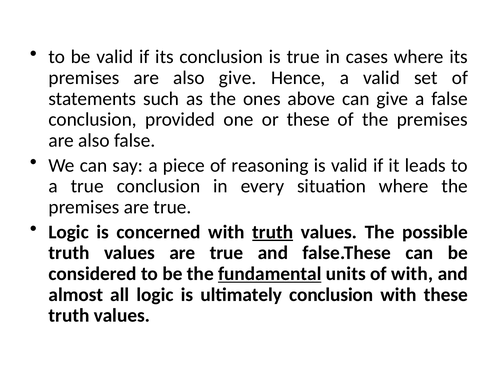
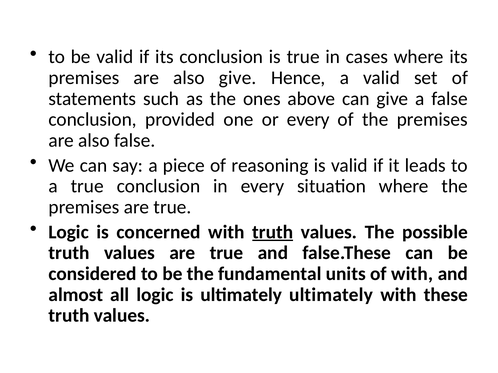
or these: these -> every
fundamental underline: present -> none
ultimately conclusion: conclusion -> ultimately
